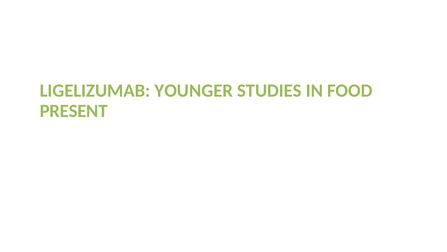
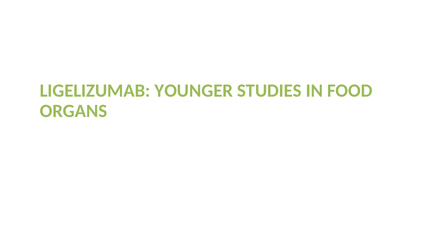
PRESENT: PRESENT -> ORGANS
